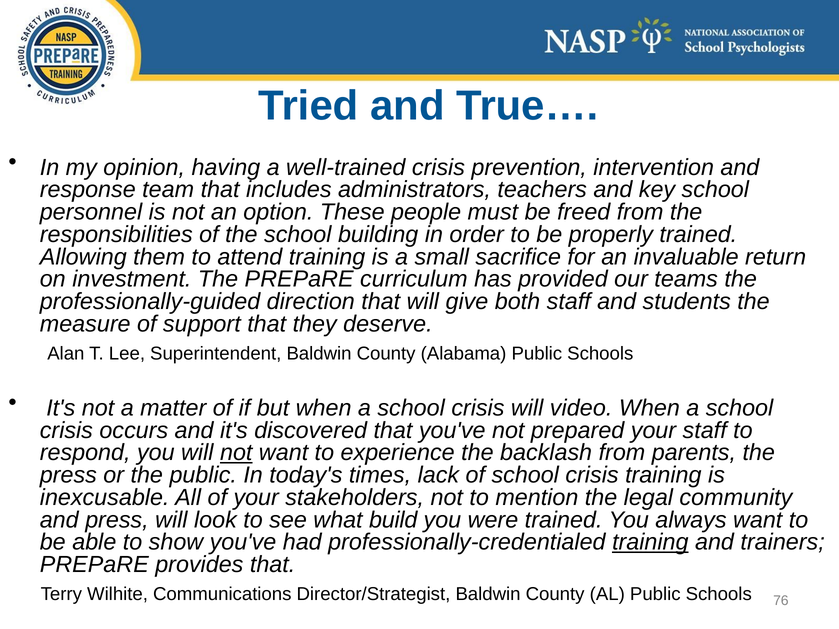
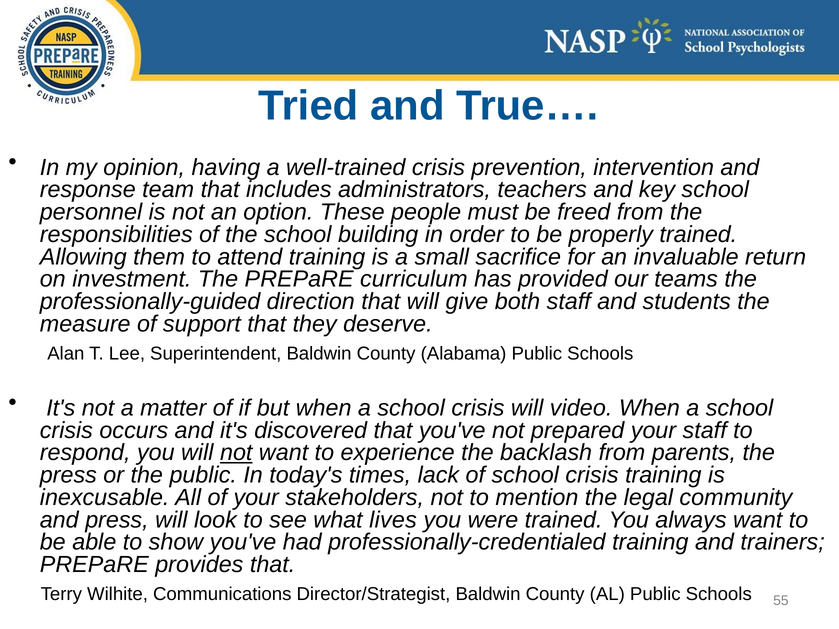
build: build -> lives
training at (650, 543) underline: present -> none
76: 76 -> 55
